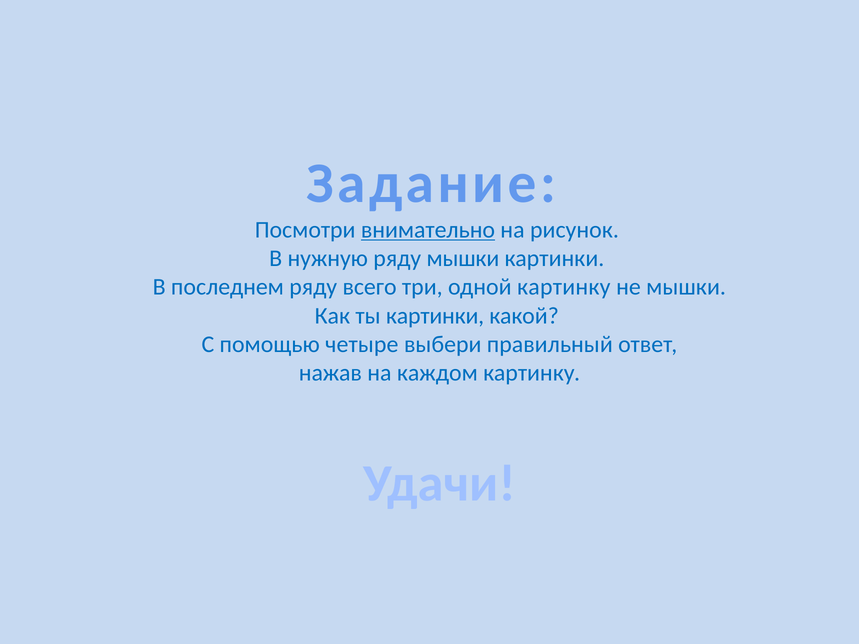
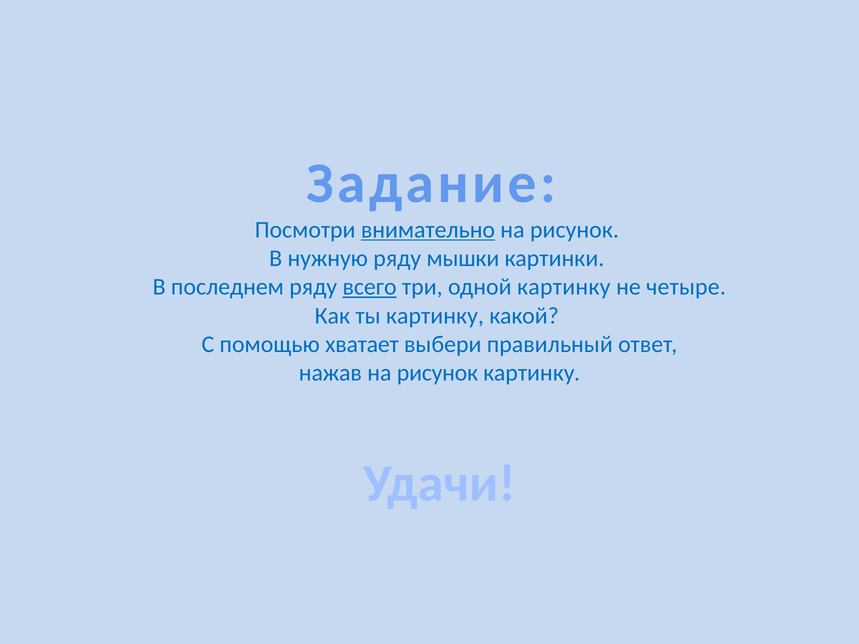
всего underline: none -> present
не мышки: мышки -> четыре
ты картинки: картинки -> картинку
четыре: четыре -> хватает
нажав на каждом: каждом -> рисунок
